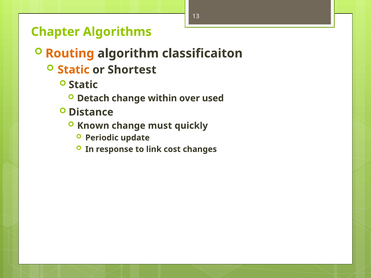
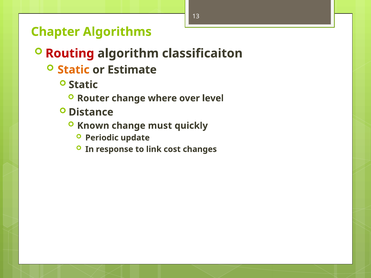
Routing colour: orange -> red
Shortest: Shortest -> Estimate
Detach: Detach -> Router
within: within -> where
used: used -> level
